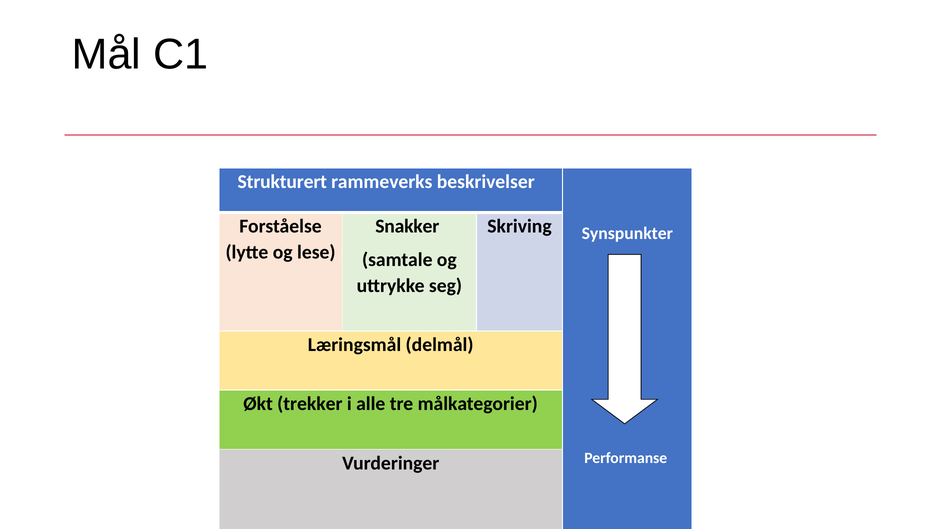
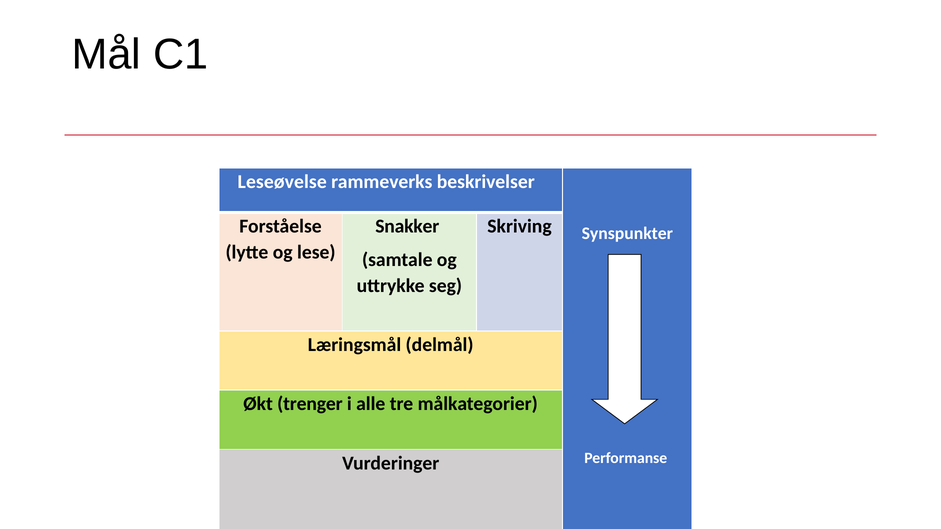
Strukturert: Strukturert -> Leseøvelse
trekker: trekker -> trenger
